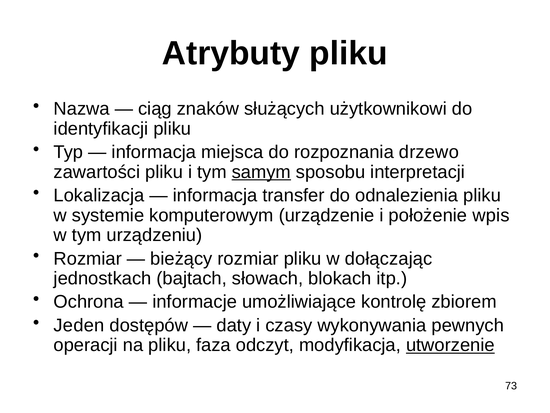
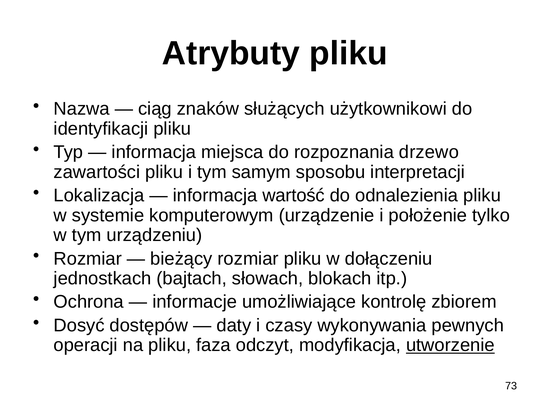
samym underline: present -> none
transfer: transfer -> wartość
wpis: wpis -> tylko
dołączając: dołączając -> dołączeniu
Jeden: Jeden -> Dosyć
